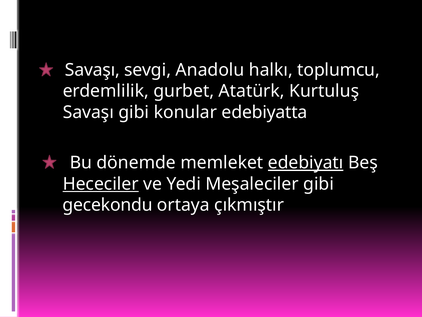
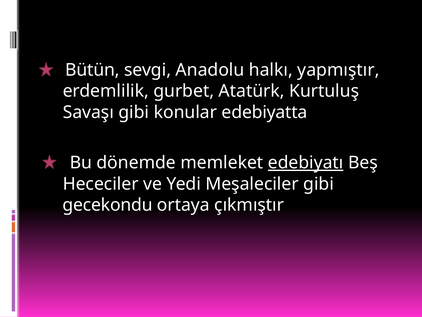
Savaşı at (92, 70): Savaşı -> Bütün
toplumcu: toplumcu -> yapmıştır
Hececiler underline: present -> none
